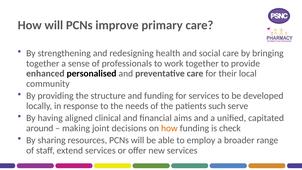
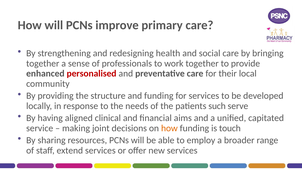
personalised colour: black -> red
around: around -> service
check: check -> touch
